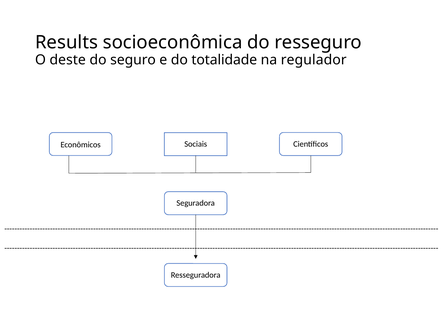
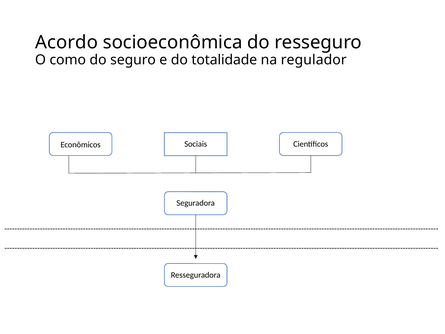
Results: Results -> Acordo
deste: deste -> como
